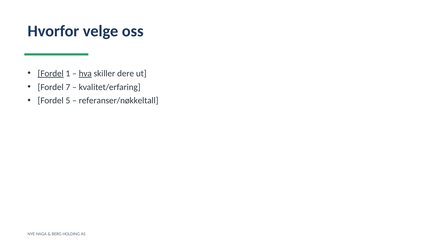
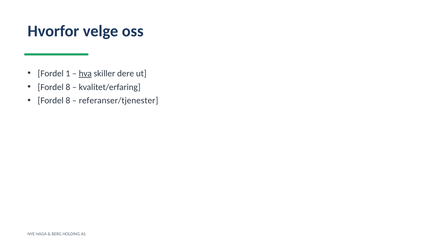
Fordel at (51, 73) underline: present -> none
7 at (68, 87): 7 -> 8
5 at (68, 100): 5 -> 8
referanser/nøkkeltall: referanser/nøkkeltall -> referanser/tjenester
